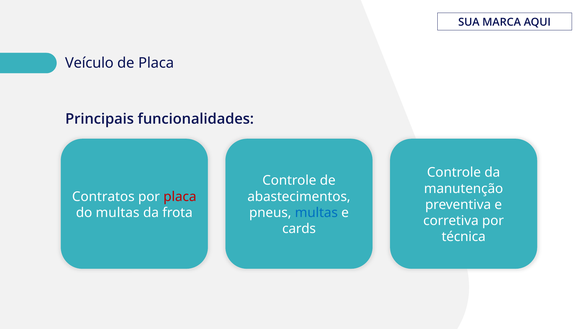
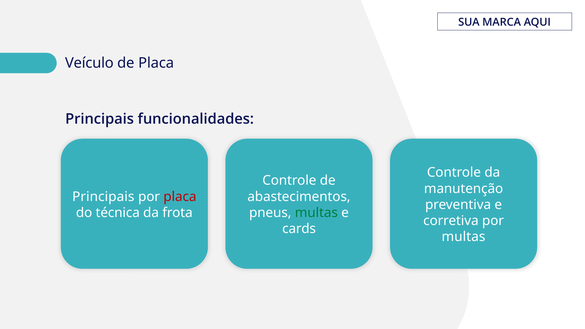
Contratos at (103, 197): Contratos -> Principais
do multas: multas -> técnica
multas at (316, 213) colour: blue -> green
técnica at (464, 237): técnica -> multas
